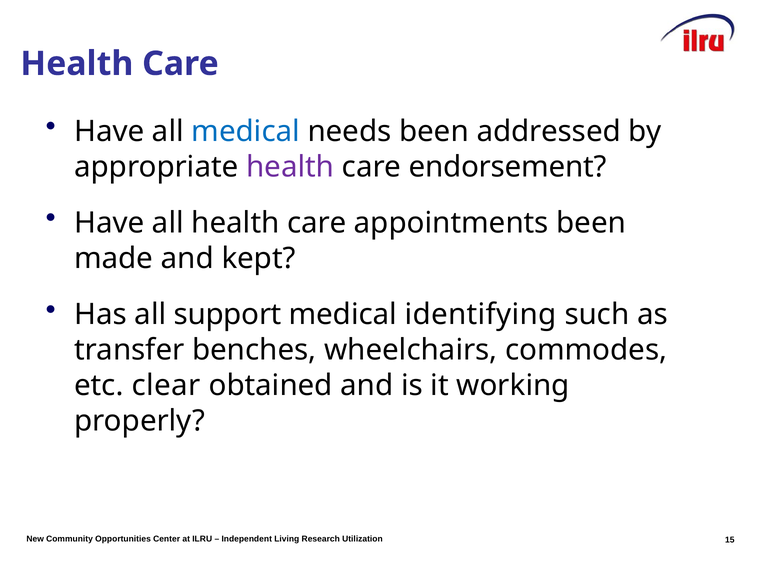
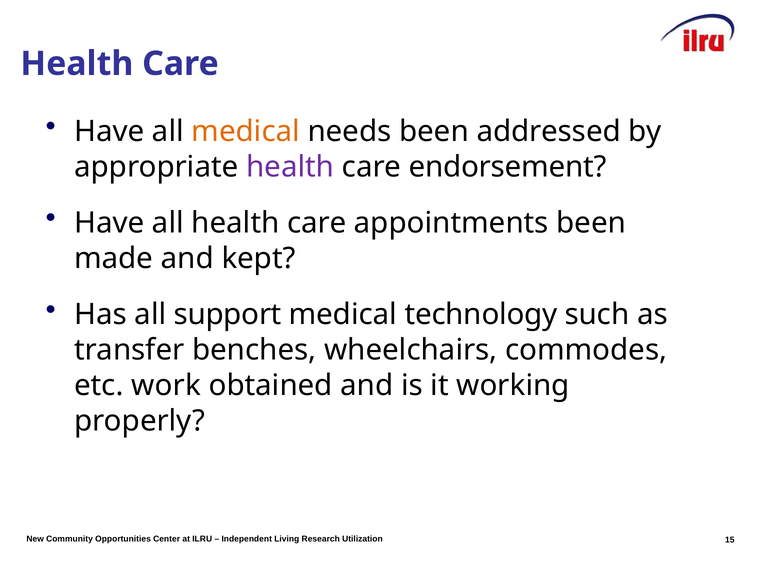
medical at (246, 131) colour: blue -> orange
identifying: identifying -> technology
clear: clear -> work
